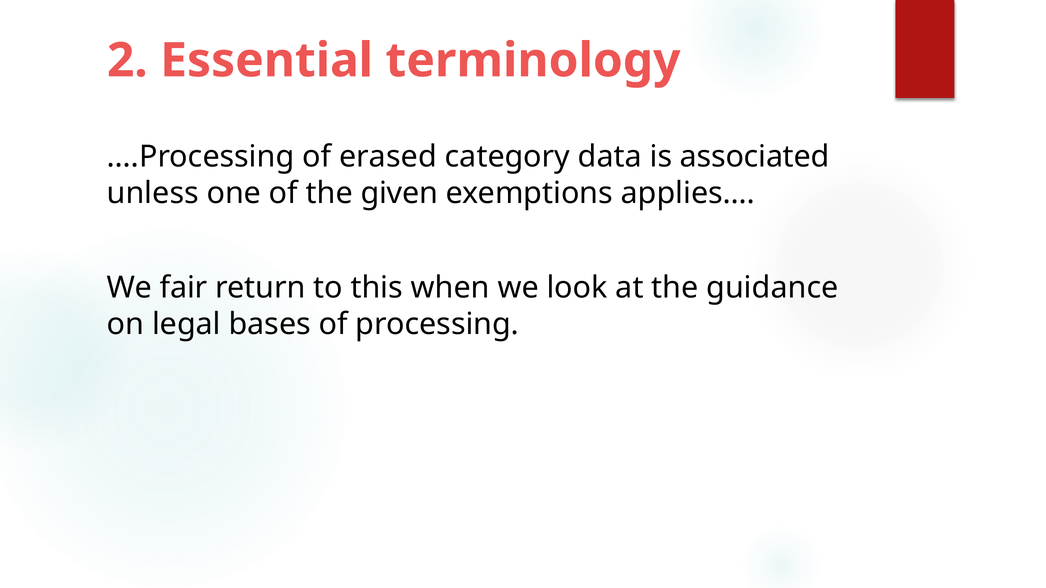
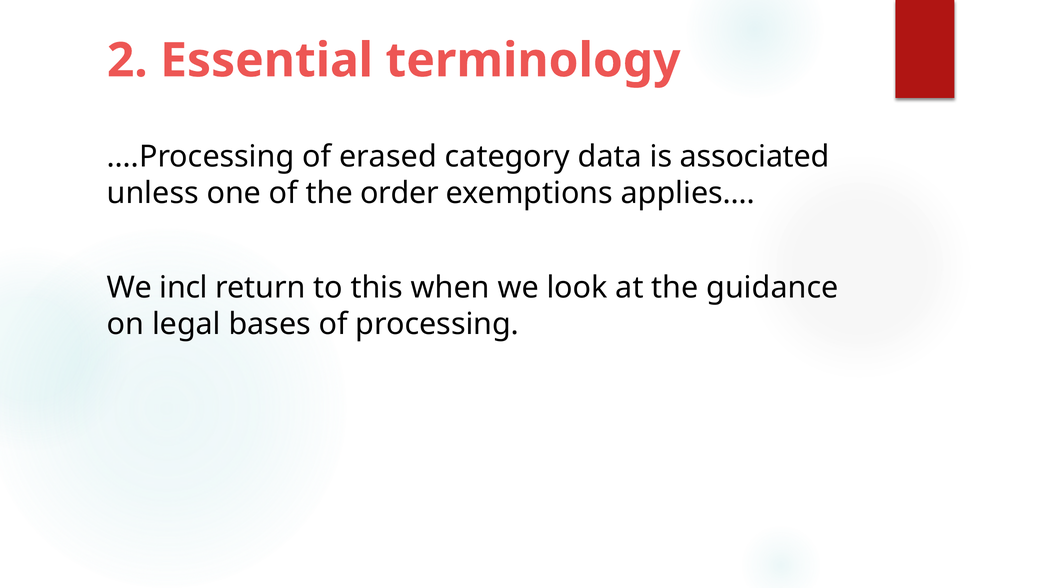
given: given -> order
fair: fair -> incl
